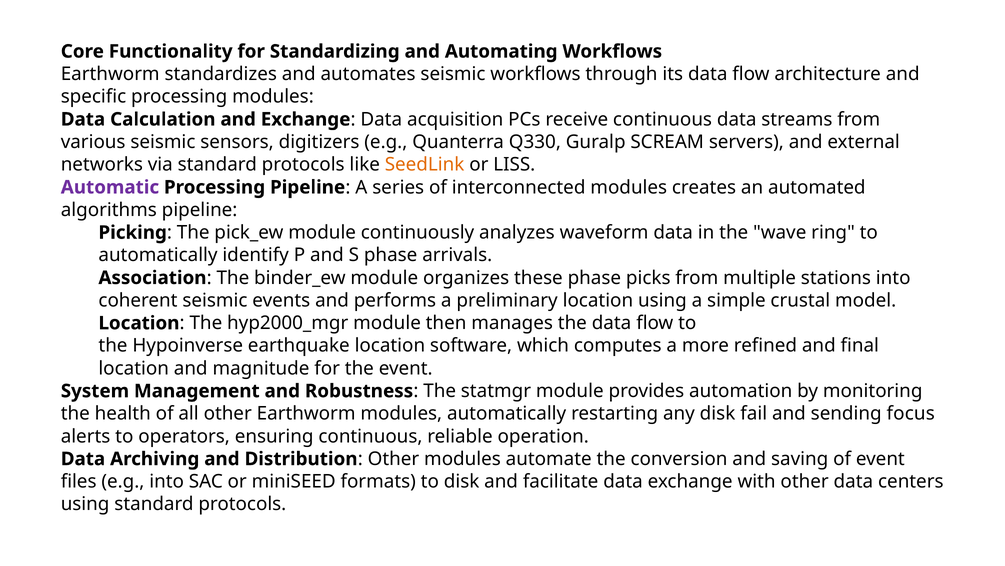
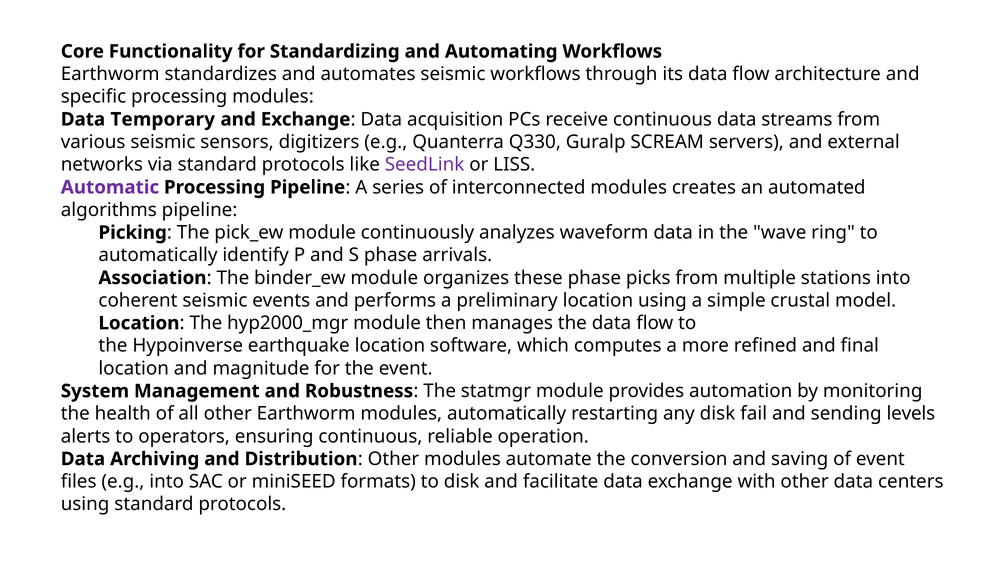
Calculation: Calculation -> Temporary
SeedLink colour: orange -> purple
focus: focus -> levels
